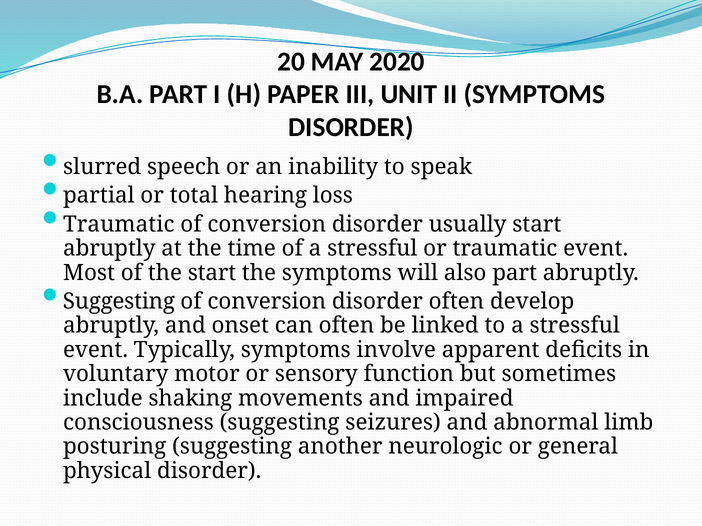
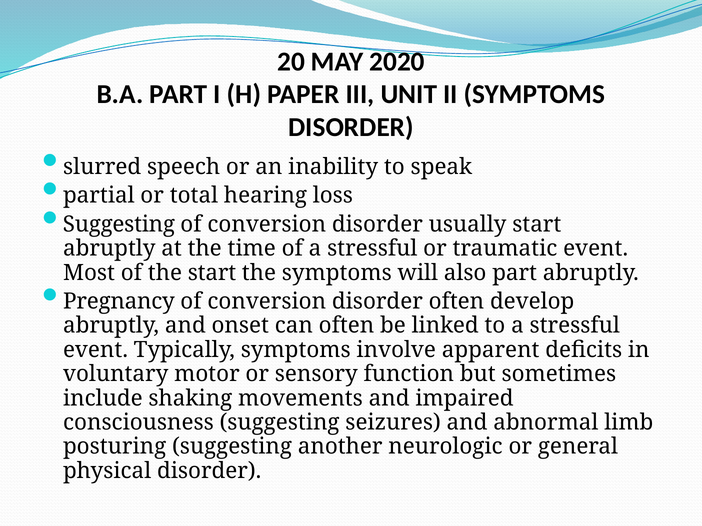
Traumatic at (119, 225): Traumatic -> Suggesting
Suggesting at (119, 302): Suggesting -> Pregnancy
